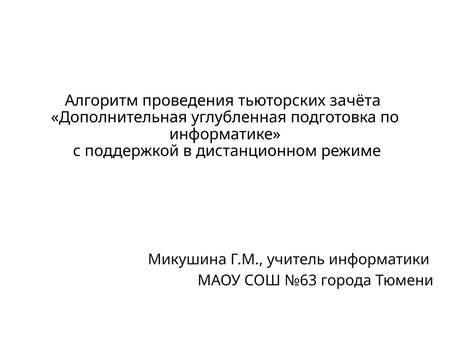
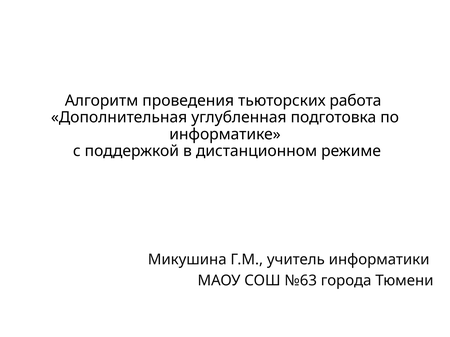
зачёта: зачёта -> работа
